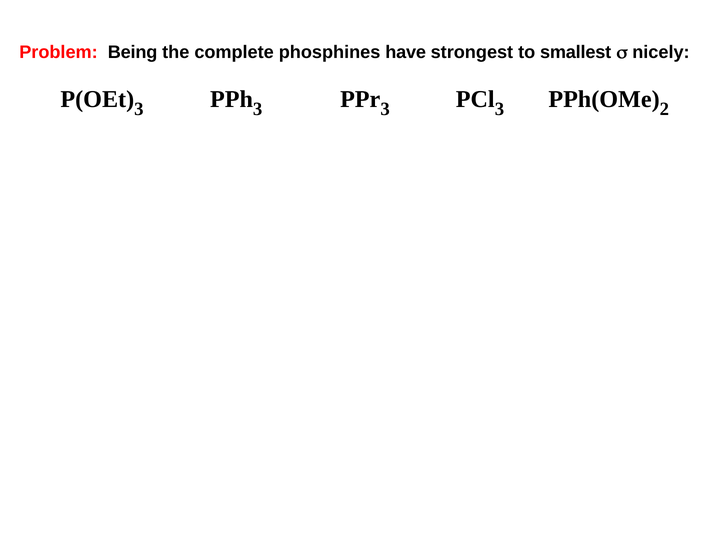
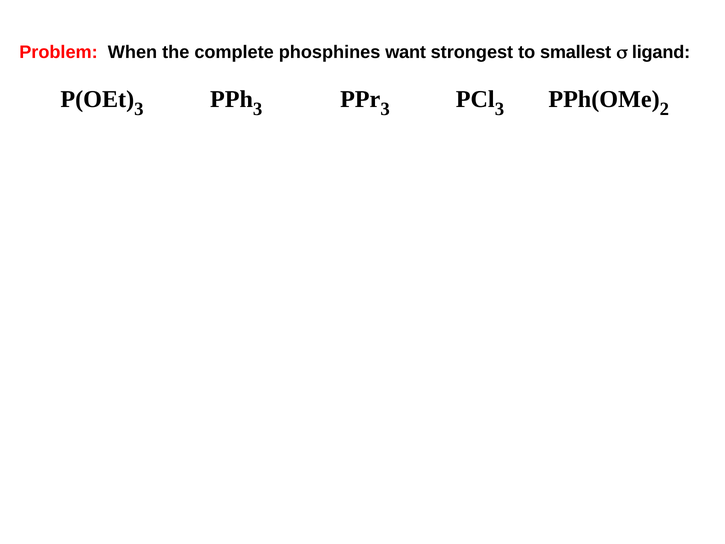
Being: Being -> When
have: have -> want
nicely: nicely -> ligand
